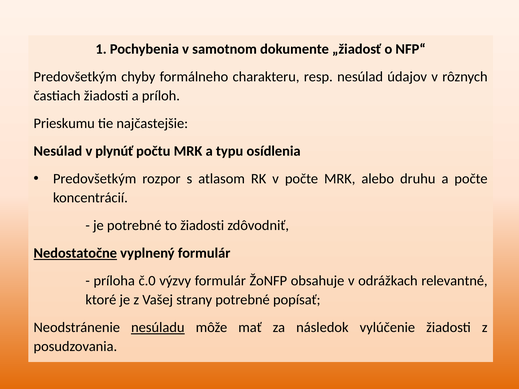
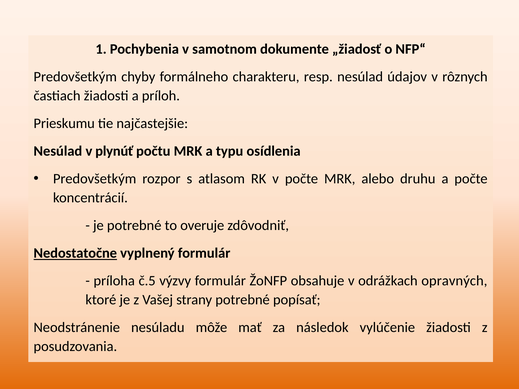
to žiadosti: žiadosti -> overuje
č.0: č.0 -> č.5
relevantné: relevantné -> opravných
nesúladu underline: present -> none
